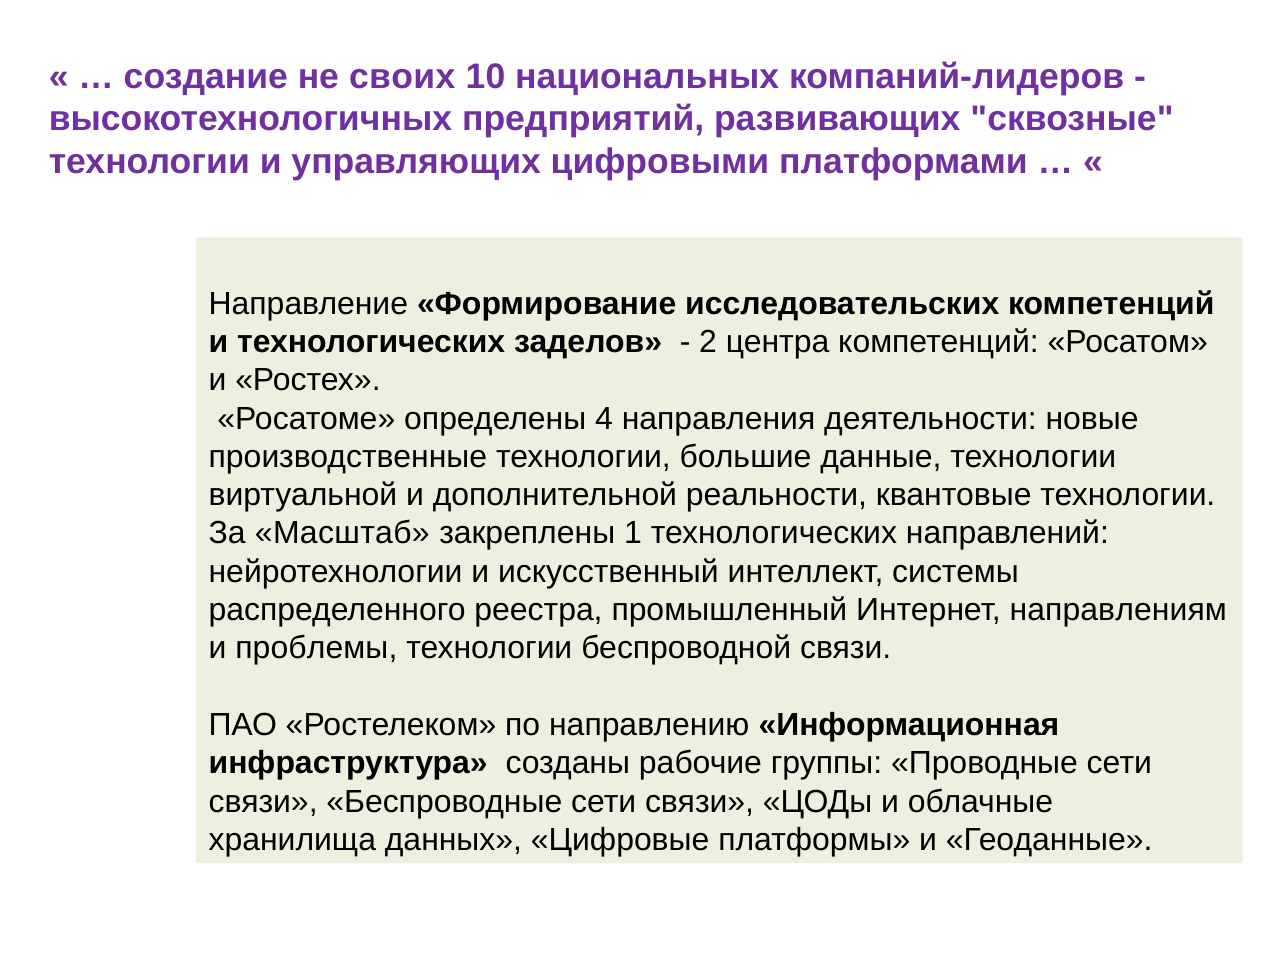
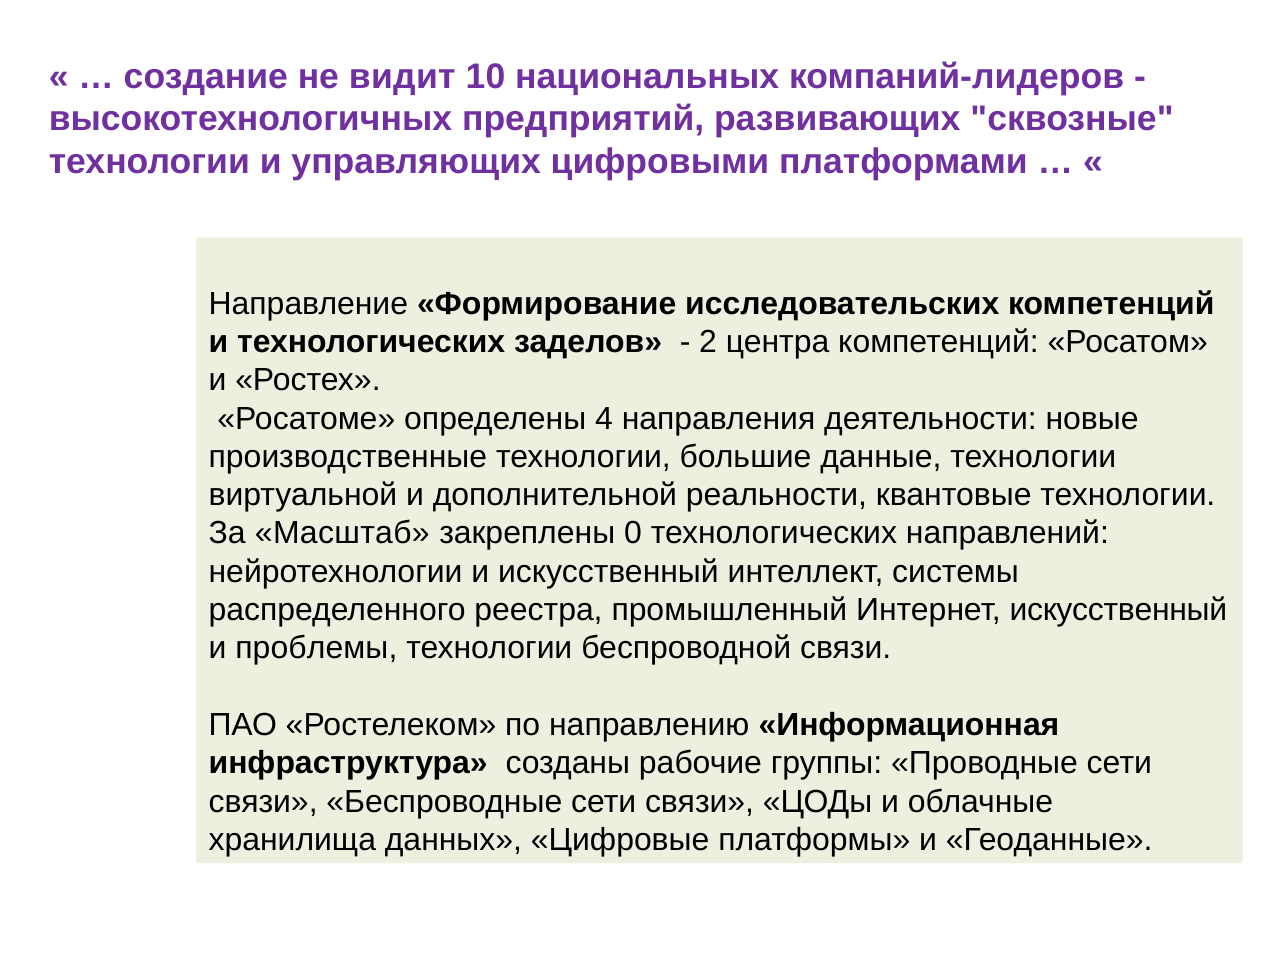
своих: своих -> видит
1: 1 -> 0
Интернет направлениям: направлениям -> искусственный
